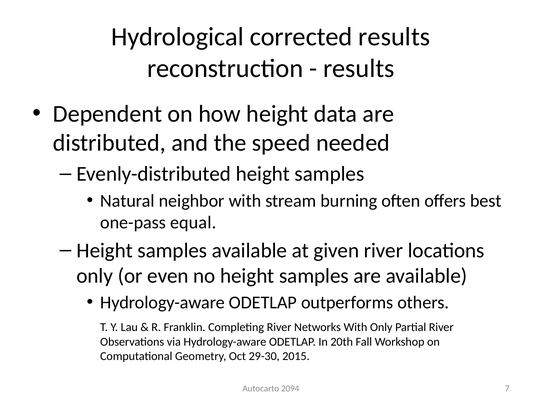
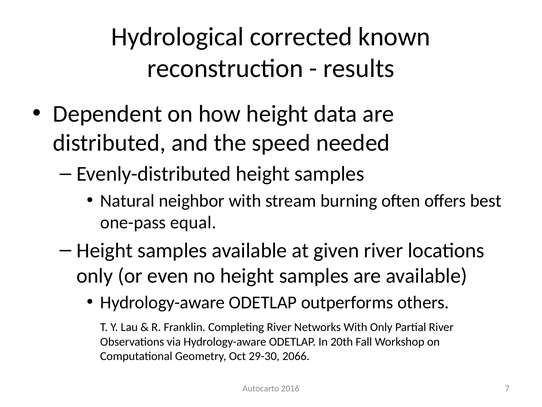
corrected results: results -> known
2015: 2015 -> 2066
2094: 2094 -> 2016
